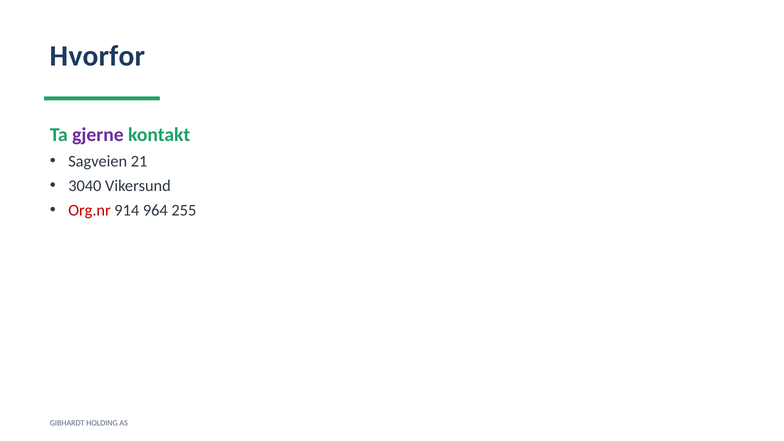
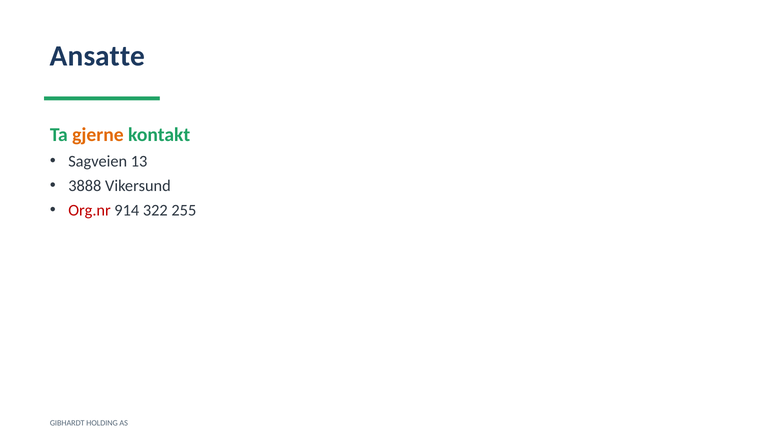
Hvorfor: Hvorfor -> Ansatte
gjerne colour: purple -> orange
21: 21 -> 13
3040: 3040 -> 3888
964: 964 -> 322
